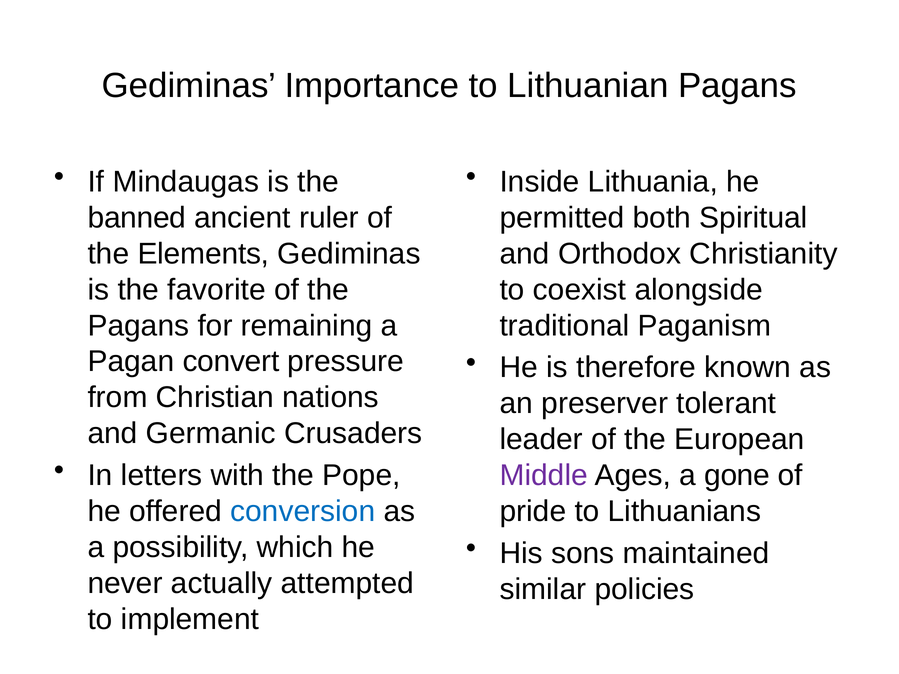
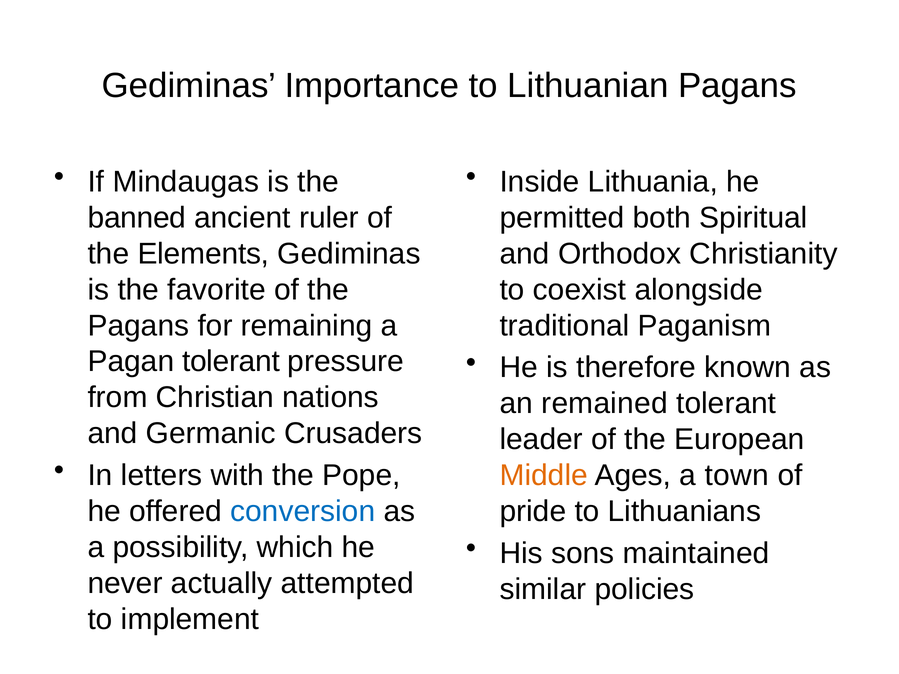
Pagan convert: convert -> tolerant
preserver: preserver -> remained
Middle colour: purple -> orange
gone: gone -> town
